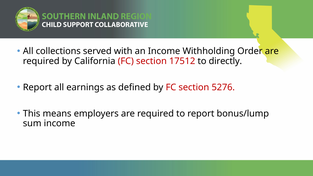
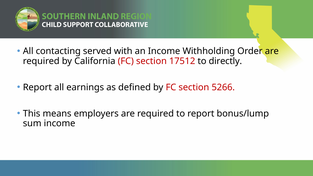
collections: collections -> contacting
5276: 5276 -> 5266
